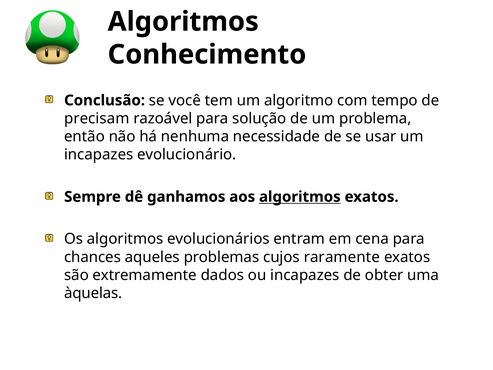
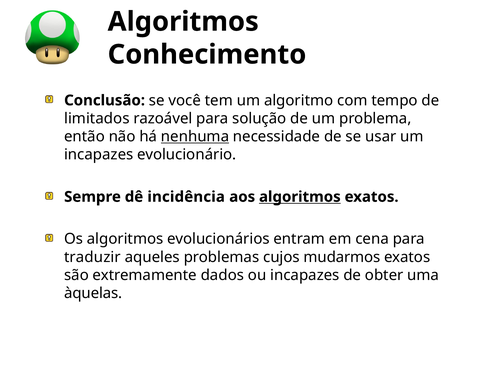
precisam: precisam -> limitados
nenhuma underline: none -> present
ganhamos: ganhamos -> incidência
chances: chances -> traduzir
raramente: raramente -> mudarmos
